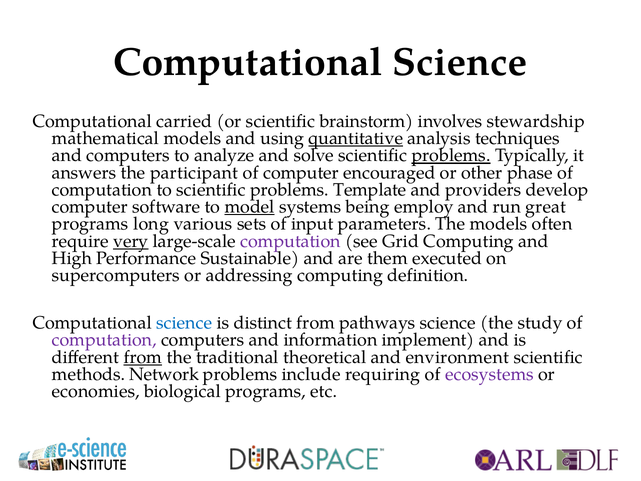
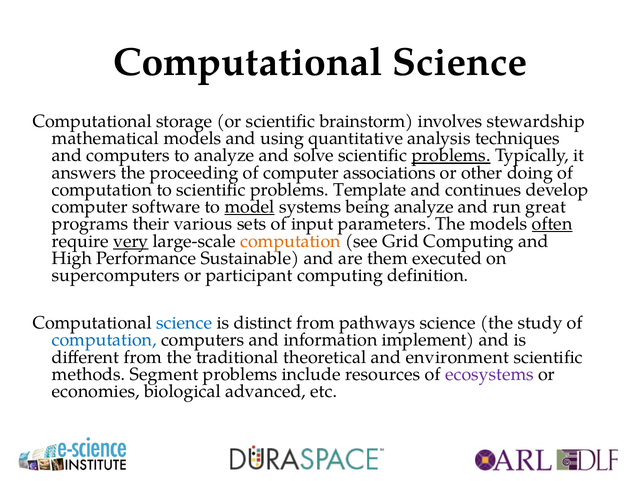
carried: carried -> storage
quantitative underline: present -> none
participant: participant -> proceeding
encouraged: encouraged -> associations
phase: phase -> doing
providers: providers -> continues
being employ: employ -> analyze
long: long -> their
often underline: none -> present
computation at (290, 241) colour: purple -> orange
addressing: addressing -> participant
computation at (104, 340) colour: purple -> blue
from at (143, 357) underline: present -> none
Network: Network -> Segment
requiring: requiring -> resources
biological programs: programs -> advanced
